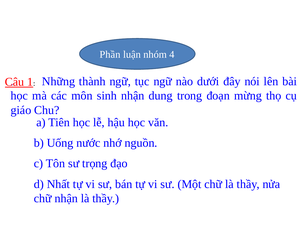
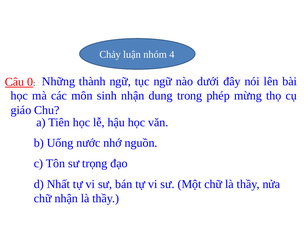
Phần: Phần -> Chảy
1: 1 -> 0
đoạn: đoạn -> phép
